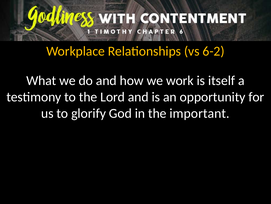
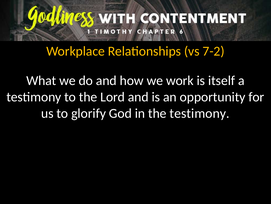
6-2: 6-2 -> 7-2
the important: important -> testimony
